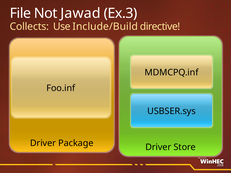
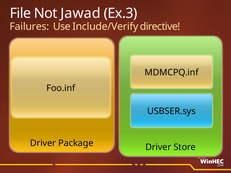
Collects: Collects -> Failures
Include/Build: Include/Build -> Include/Verify
